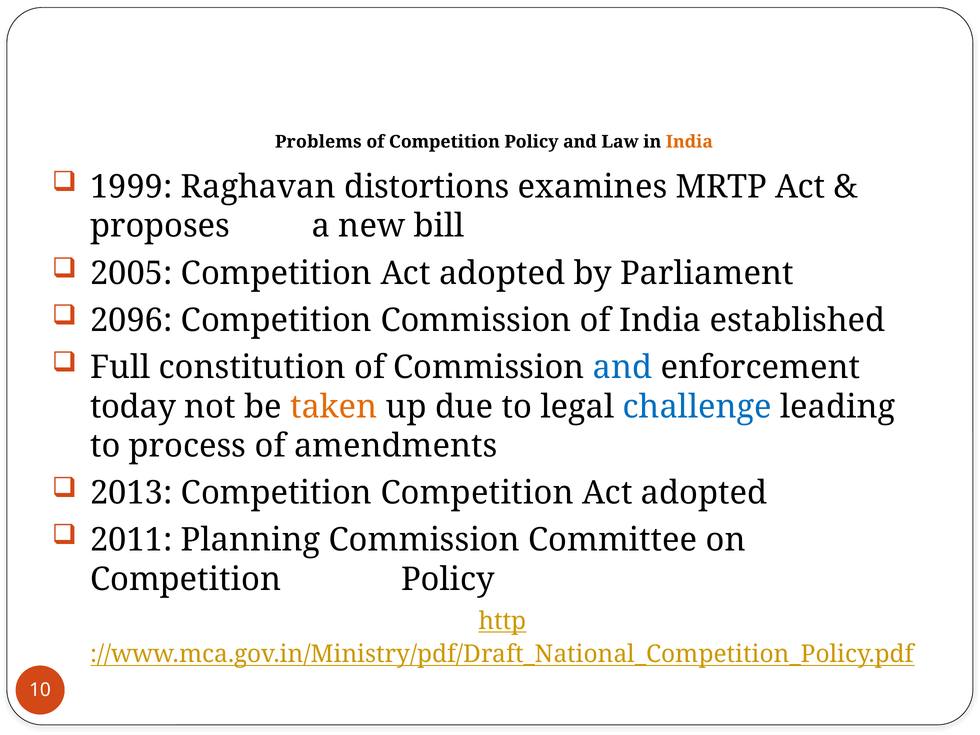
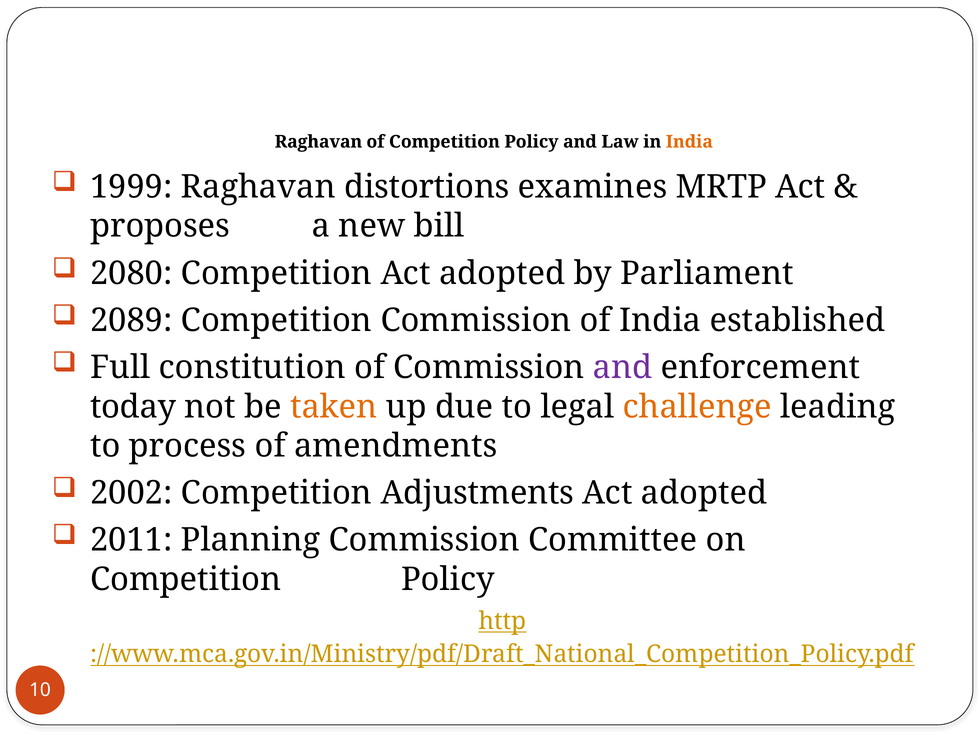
Problems at (318, 142): Problems -> Raghavan
2005: 2005 -> 2080
2096: 2096 -> 2089
and at (623, 368) colour: blue -> purple
challenge colour: blue -> orange
2013: 2013 -> 2002
Competition Competition: Competition -> Adjustments
